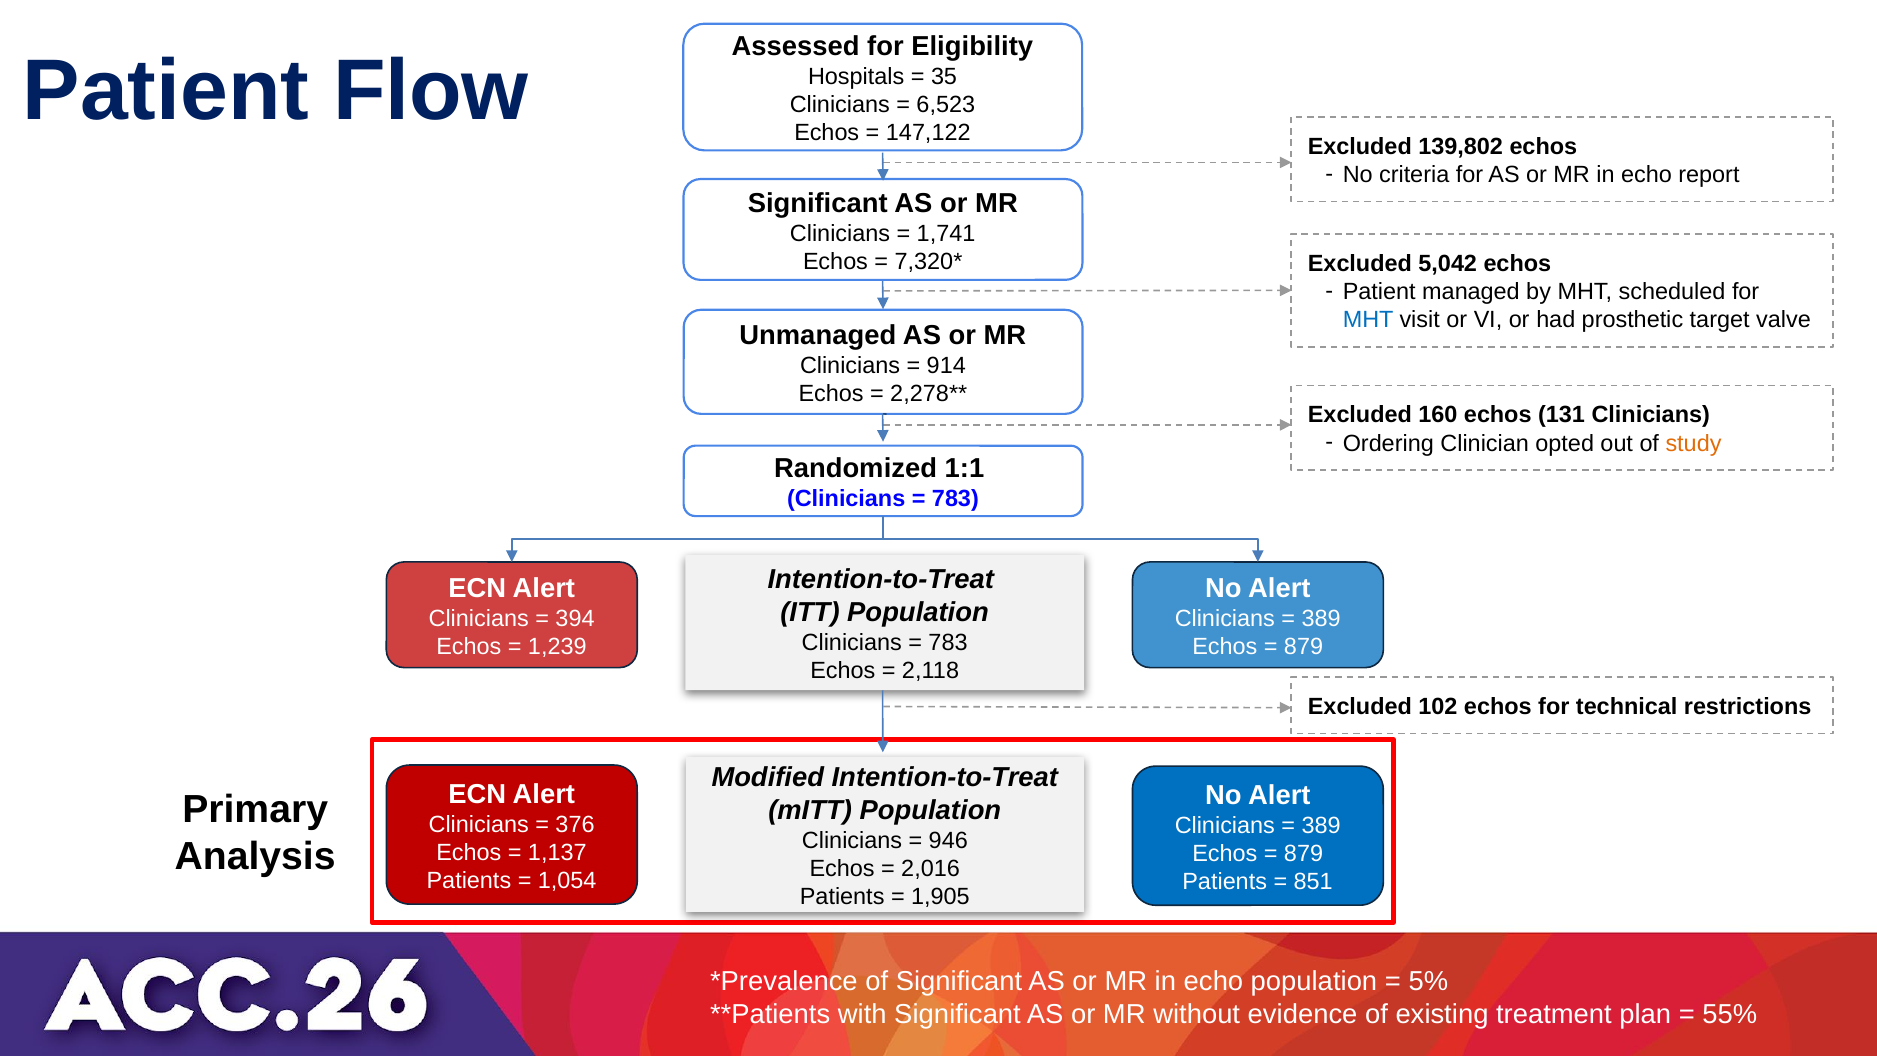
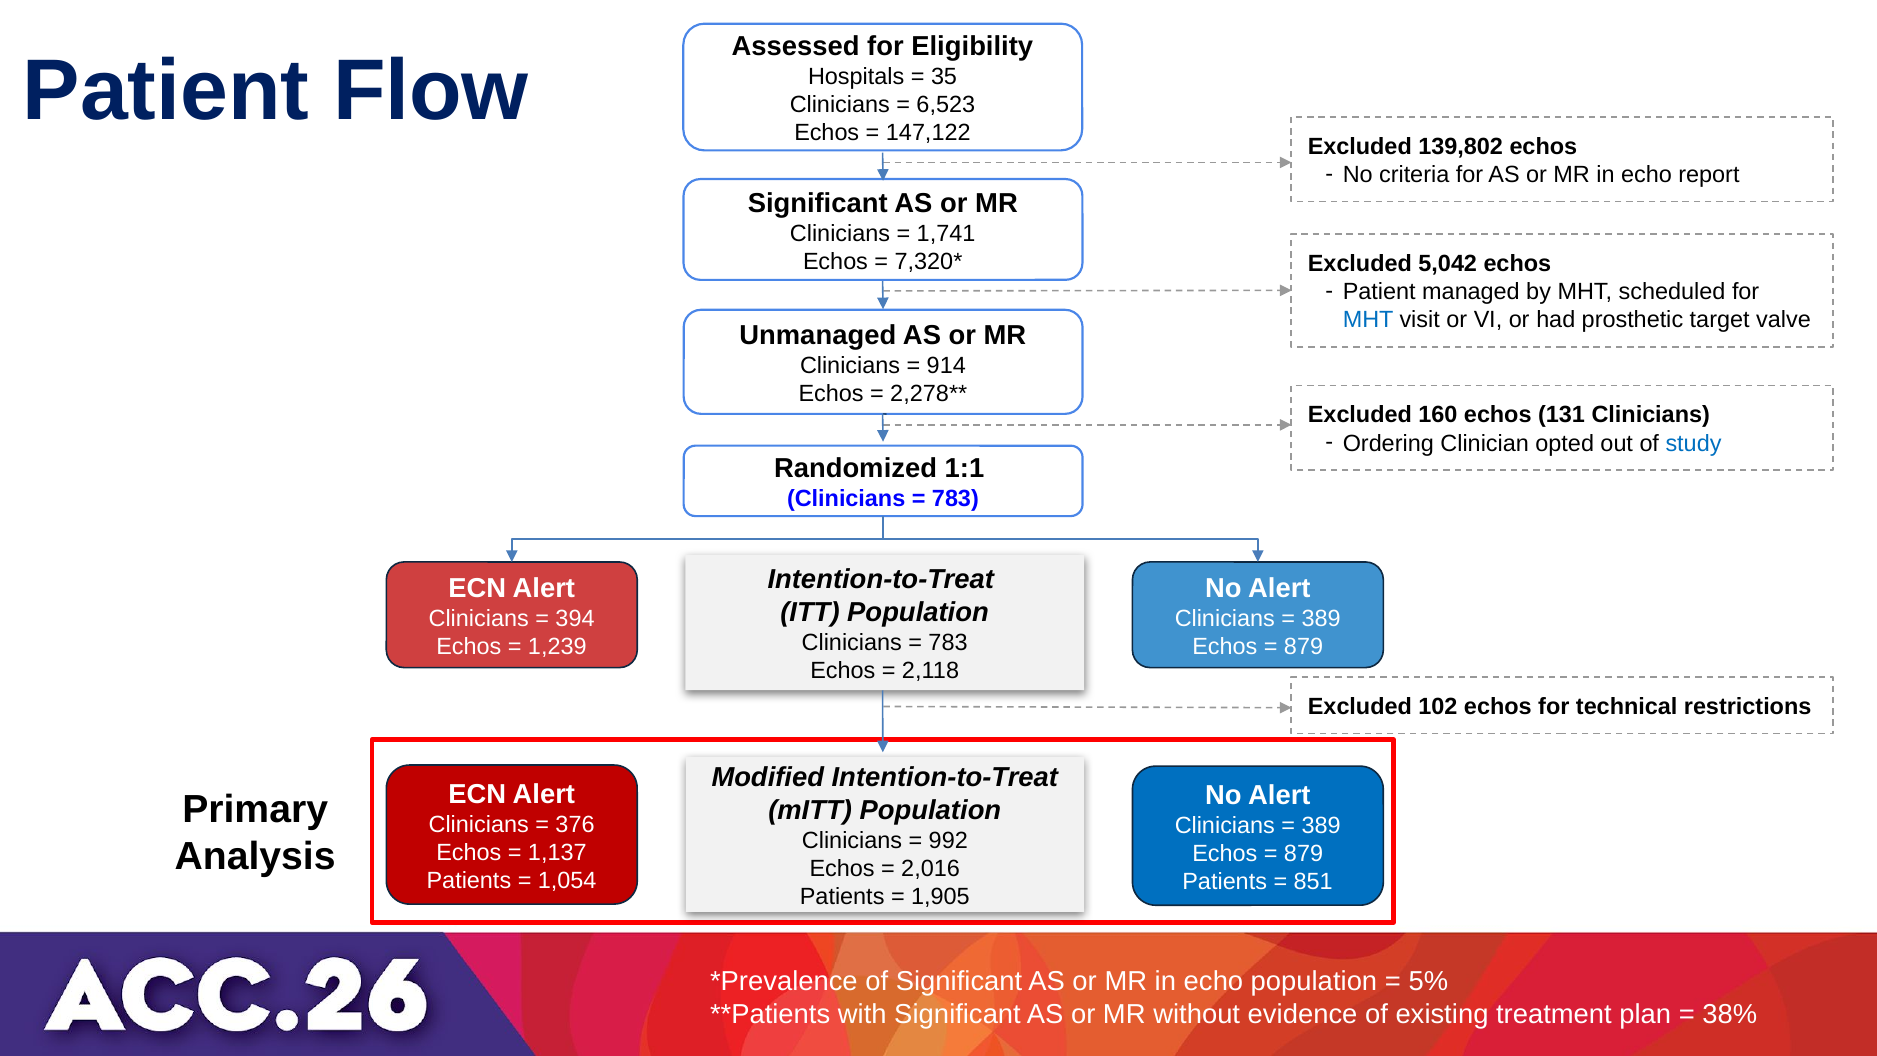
study colour: orange -> blue
946: 946 -> 992
55%: 55% -> 38%
